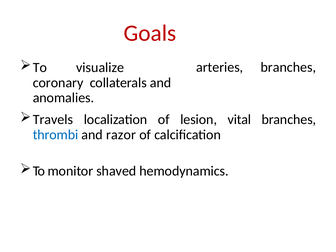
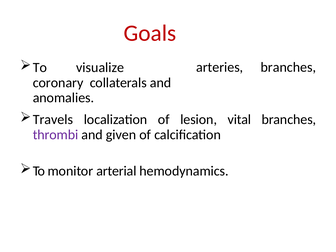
thrombi colour: blue -> purple
razor: razor -> given
shaved: shaved -> arterial
